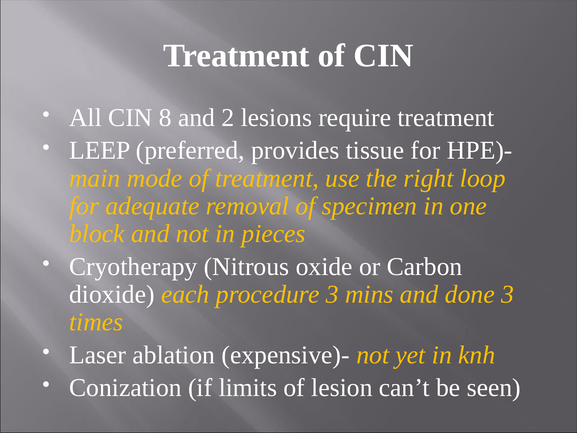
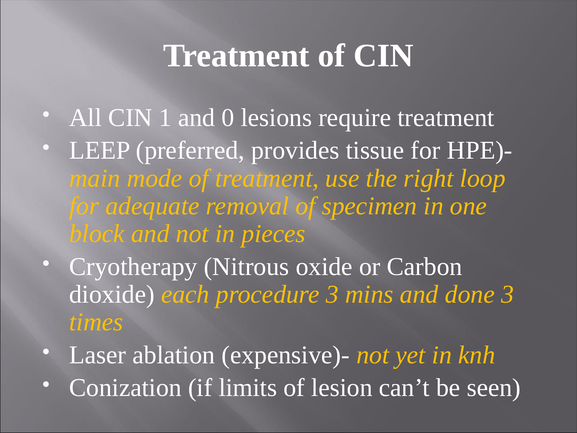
8: 8 -> 1
2: 2 -> 0
